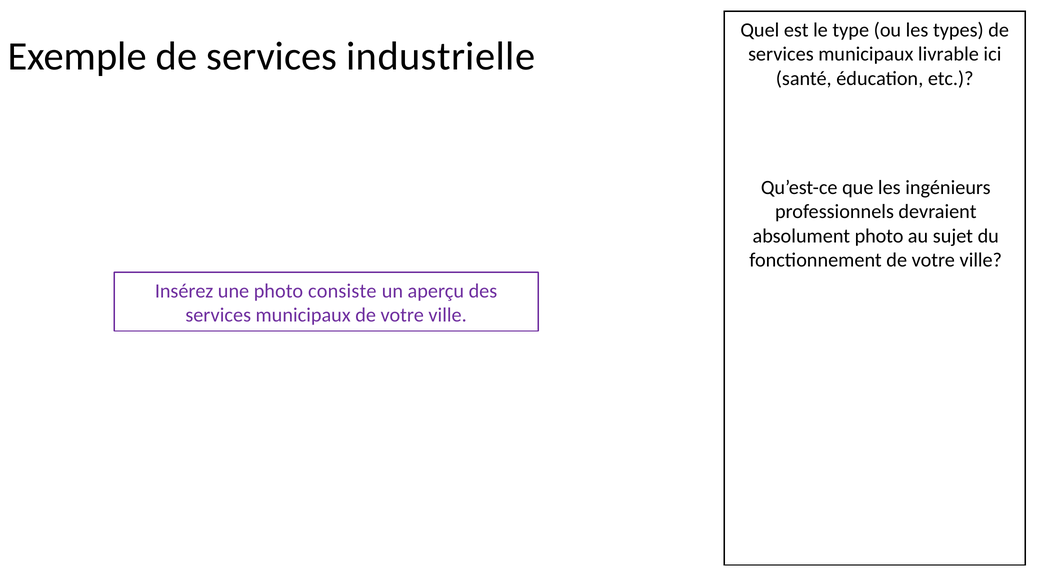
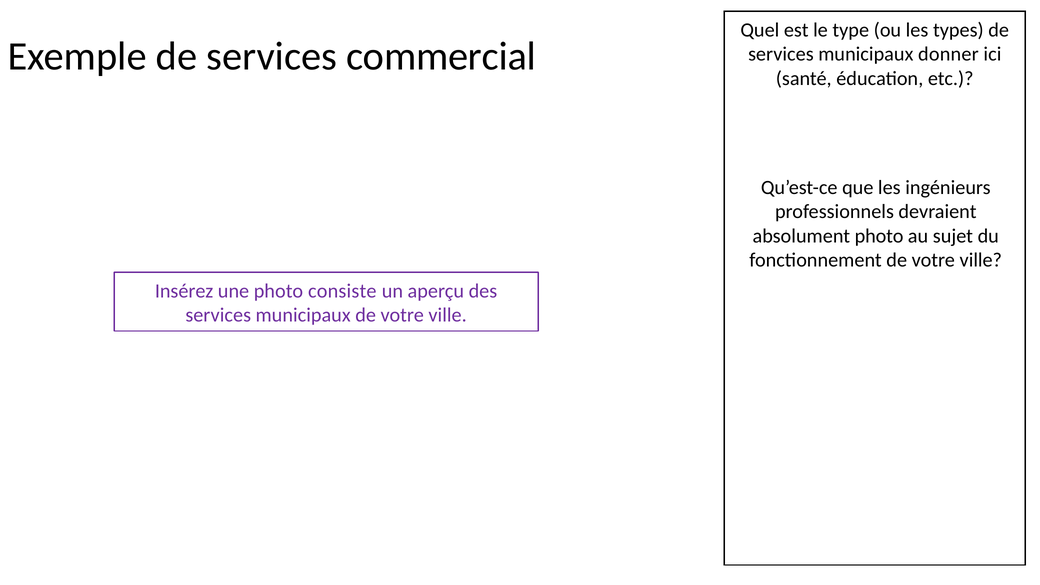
industrielle: industrielle -> commercial
livrable: livrable -> donner
